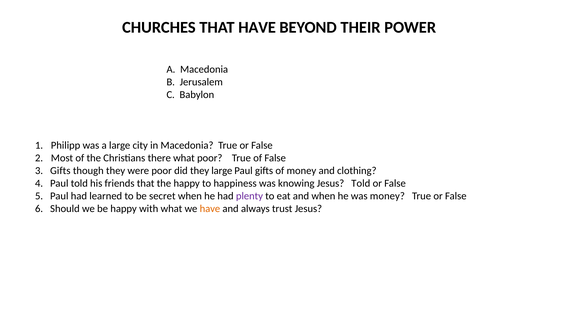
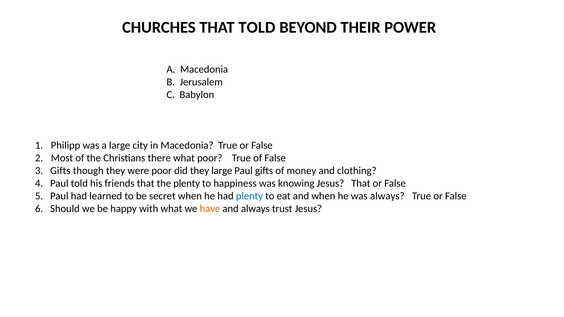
THAT HAVE: HAVE -> TOLD
the happy: happy -> plenty
Jesus Told: Told -> That
plenty at (249, 196) colour: purple -> blue
was money: money -> always
